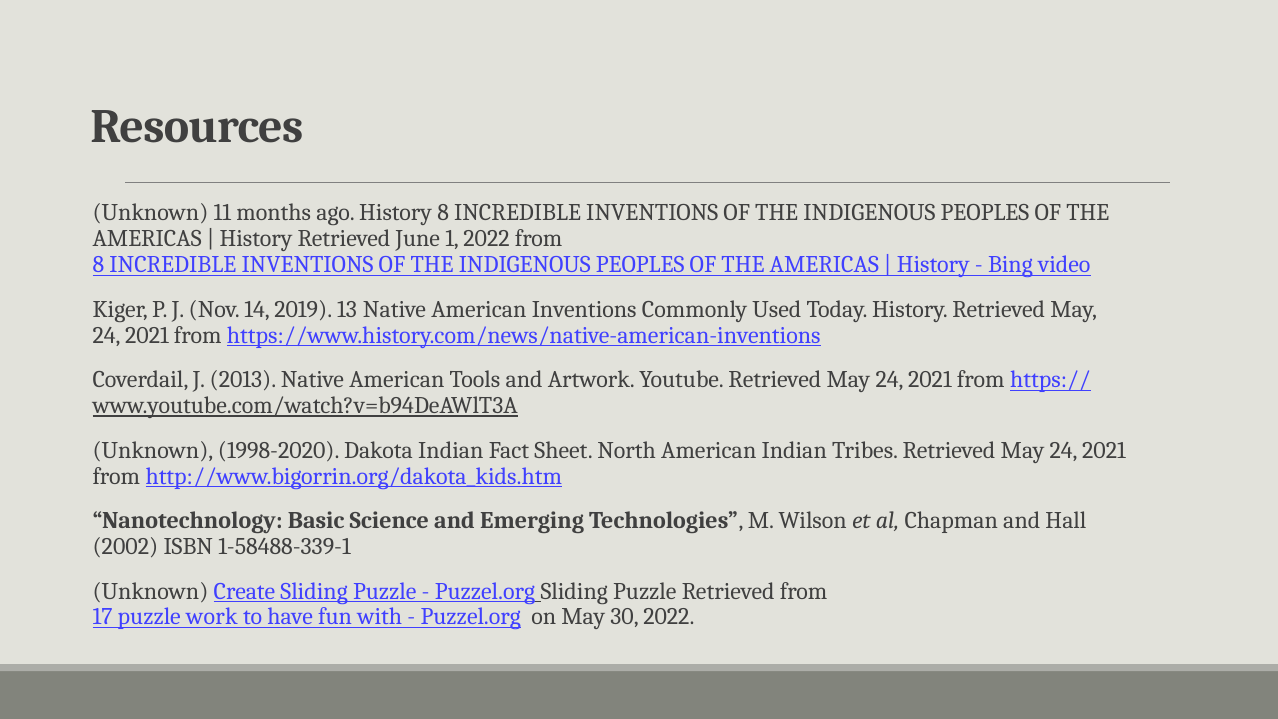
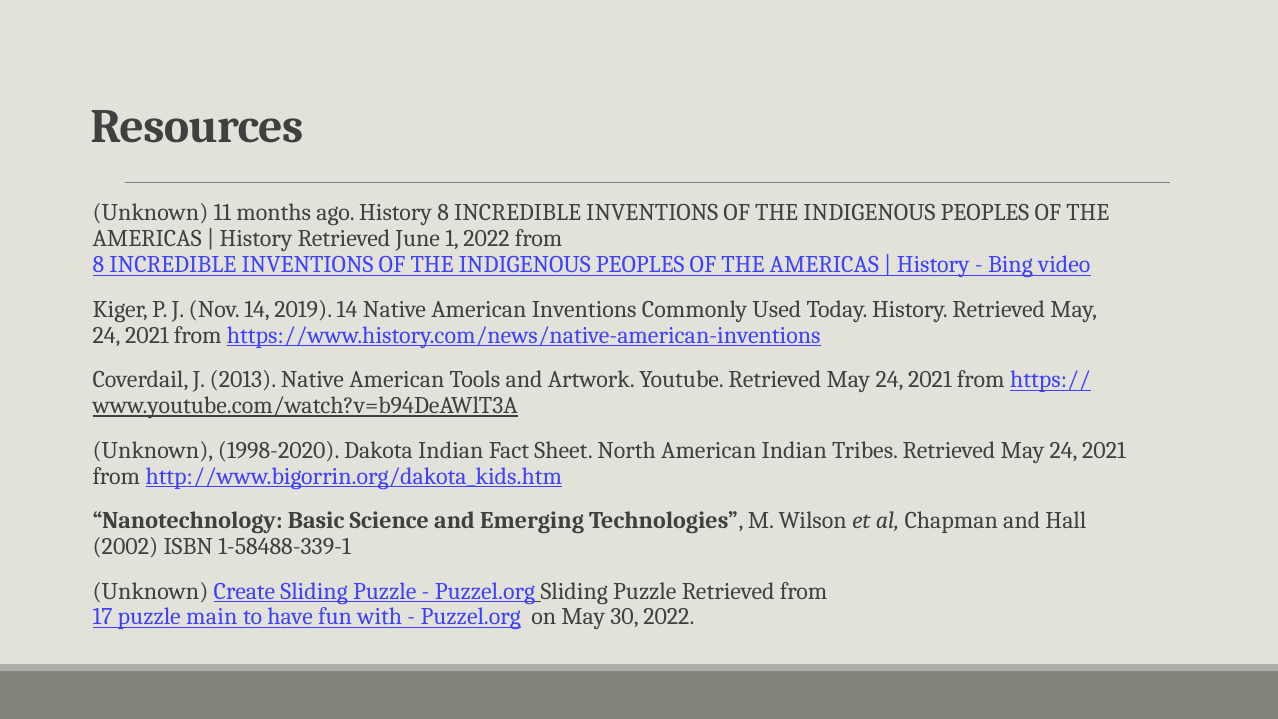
2019 13: 13 -> 14
work: work -> main
